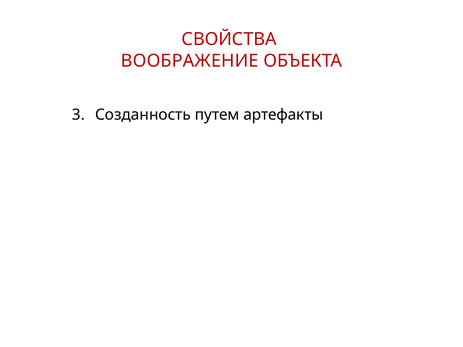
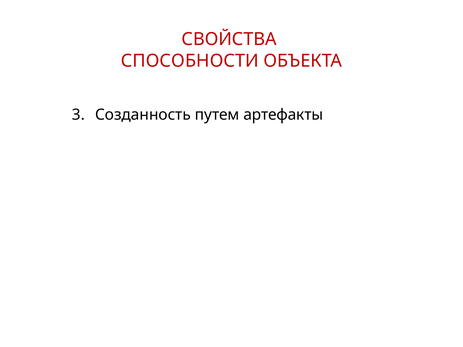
ВООБРАЖЕНИЕ: ВООБРАЖЕНИЕ -> СПОСОБНОСТИ
